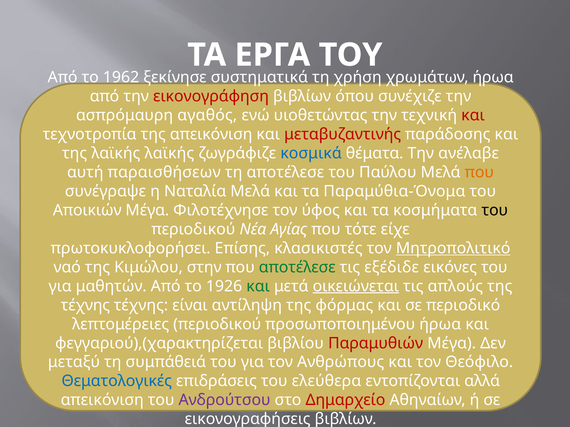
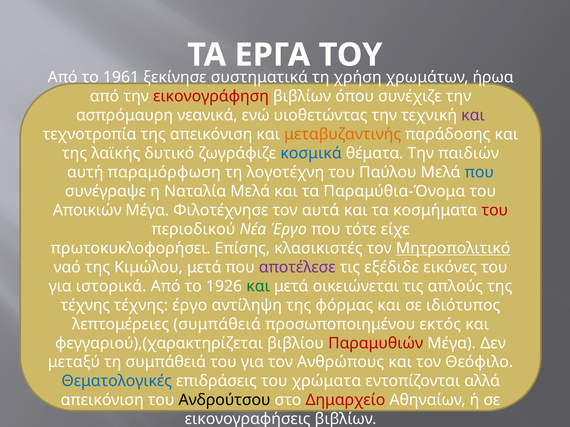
1962: 1962 -> 1961
αγαθός: αγαθός -> νεανικά
και at (473, 115) colour: red -> purple
μεταβυζαντινής colour: red -> orange
λαϊκής λαϊκής: λαϊκής -> δυτικό
ανέλαβε: ανέλαβε -> παιδιών
παραισθήσεων: παραισθήσεων -> παραμόρφωση
τη αποτέλεσε: αποτέλεσε -> λογοτέχνη
που at (479, 172) colour: orange -> blue
ύφος: ύφος -> αυτά
του at (495, 210) colour: black -> red
Νέα Αγίας: Αγίας -> Έργο
Κιμώλου στην: στην -> μετά
αποτέλεσε at (297, 267) colour: green -> purple
μαθητών: μαθητών -> ιστορικά
οικειώνεται underline: present -> none
τέχνης είναι: είναι -> έργο
περιοδικό: περιοδικό -> ιδιότυπος
λεπτομέρειες περιοδικού: περιοδικού -> συμπάθειά
προσωποποιημένου ήρωα: ήρωα -> εκτός
ελεύθερα: ελεύθερα -> χρώματα
Ανδρούτσου colour: purple -> black
